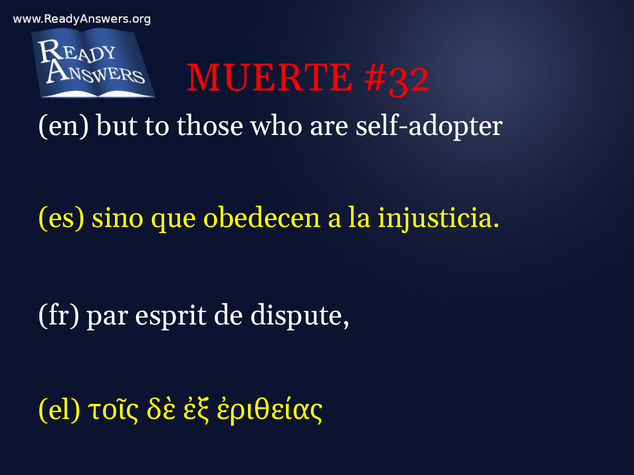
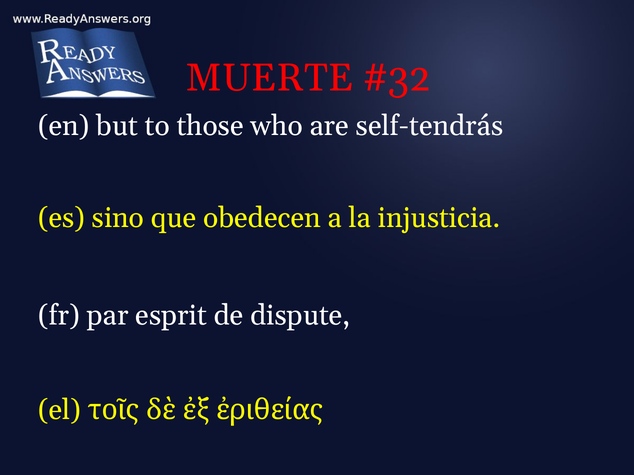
self-adopter: self-adopter -> self-tendrás
